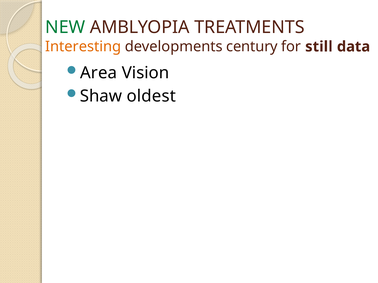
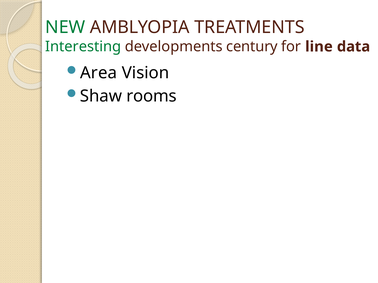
Interesting colour: orange -> green
still: still -> line
oldest: oldest -> rooms
